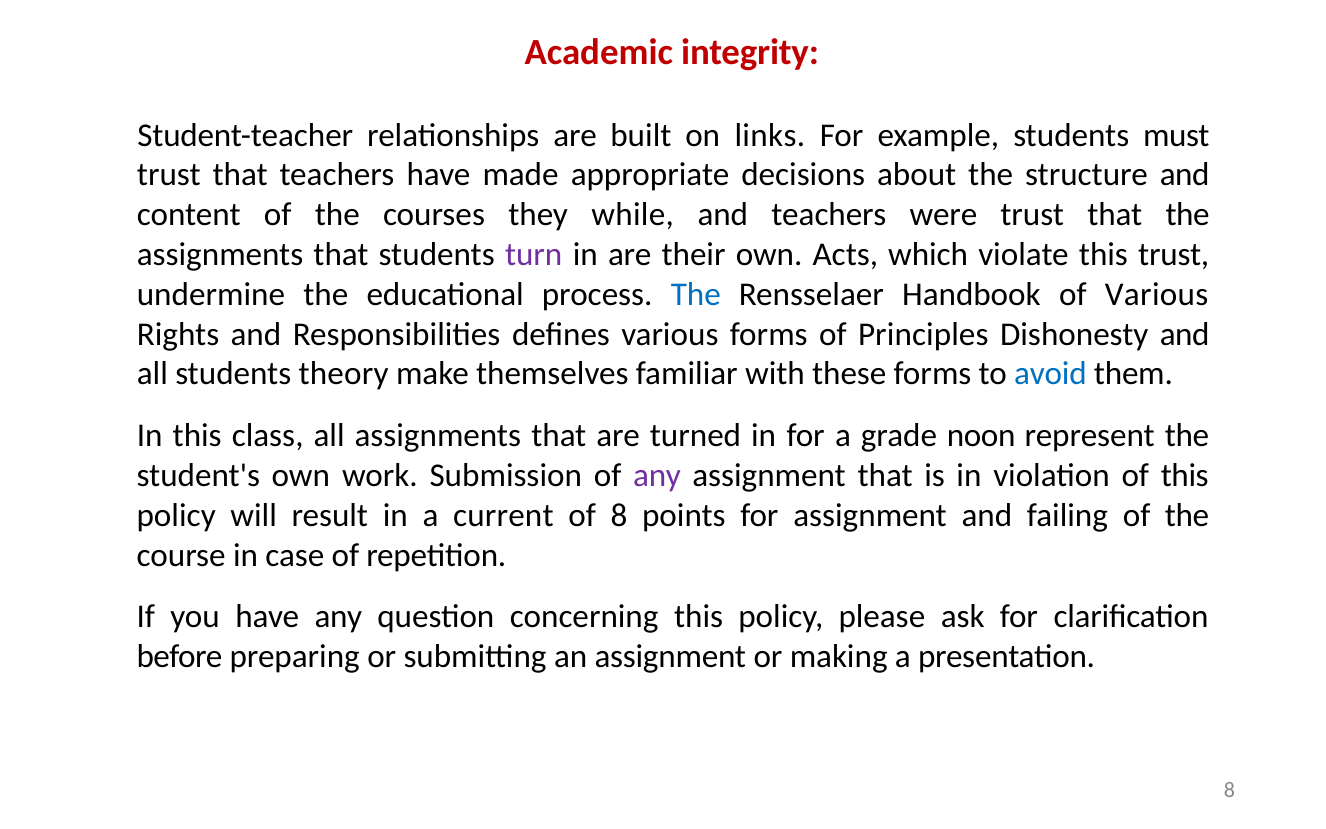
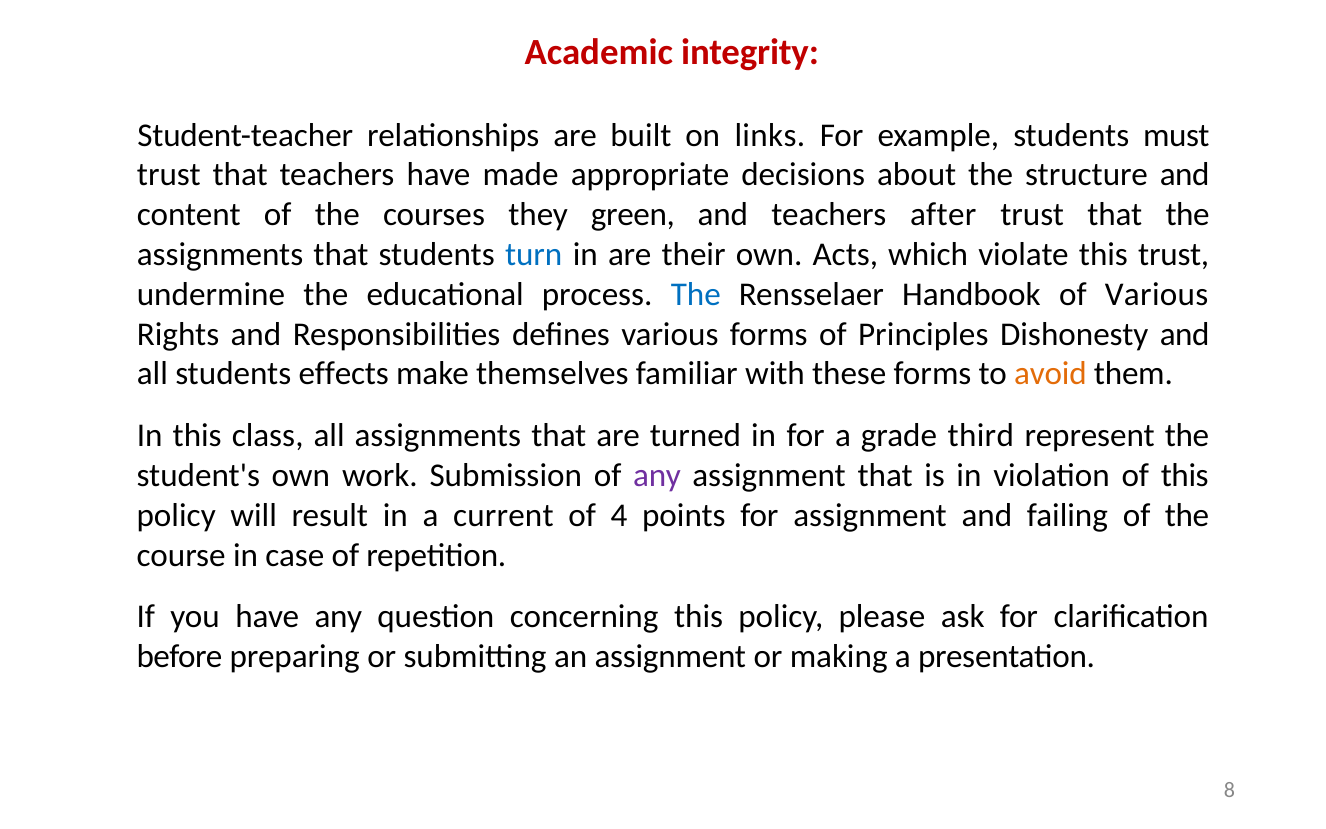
while: while -> green
were: were -> after
turn colour: purple -> blue
theory: theory -> effects
avoid colour: blue -> orange
noon: noon -> third
of 8: 8 -> 4
